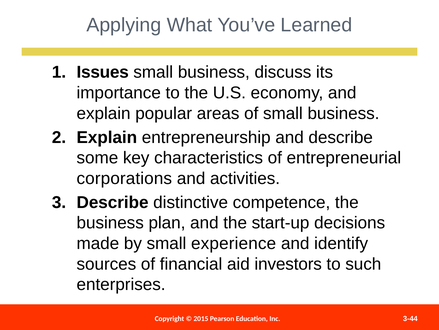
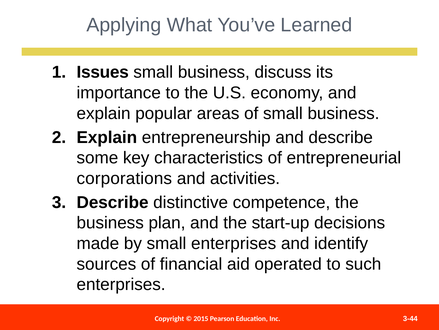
small experience: experience -> enterprises
investors: investors -> operated
